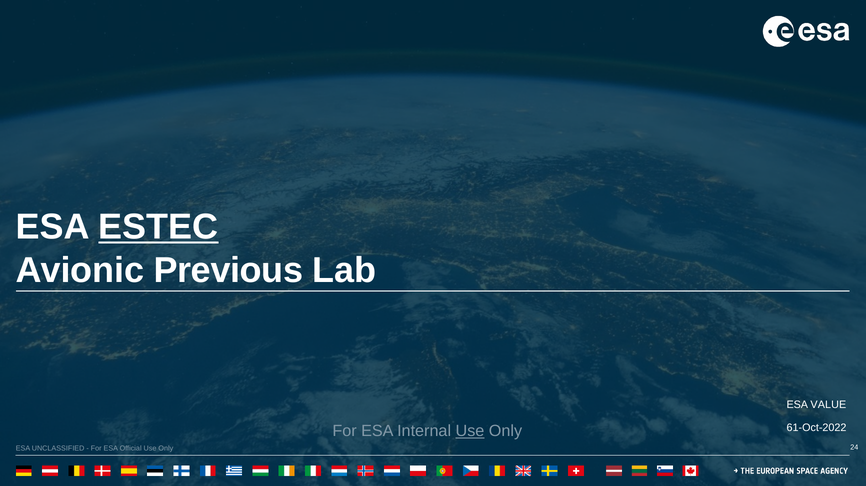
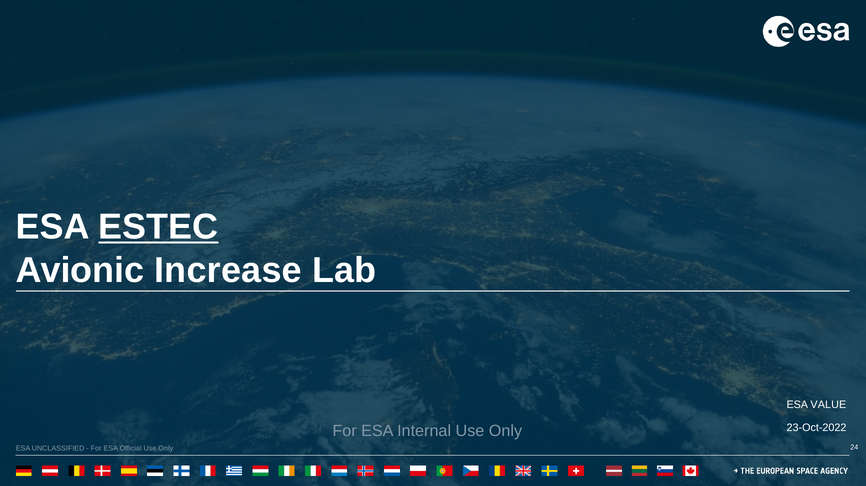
Previous: Previous -> Increase
61-Oct-2022: 61-Oct-2022 -> 23-Oct-2022
Use at (470, 431) underline: present -> none
